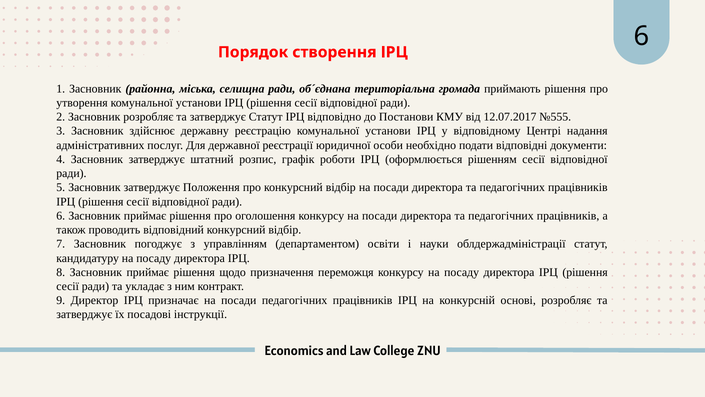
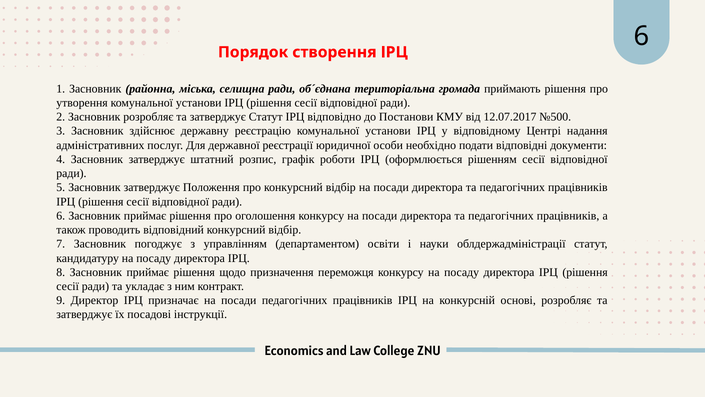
№555: №555 -> №500
